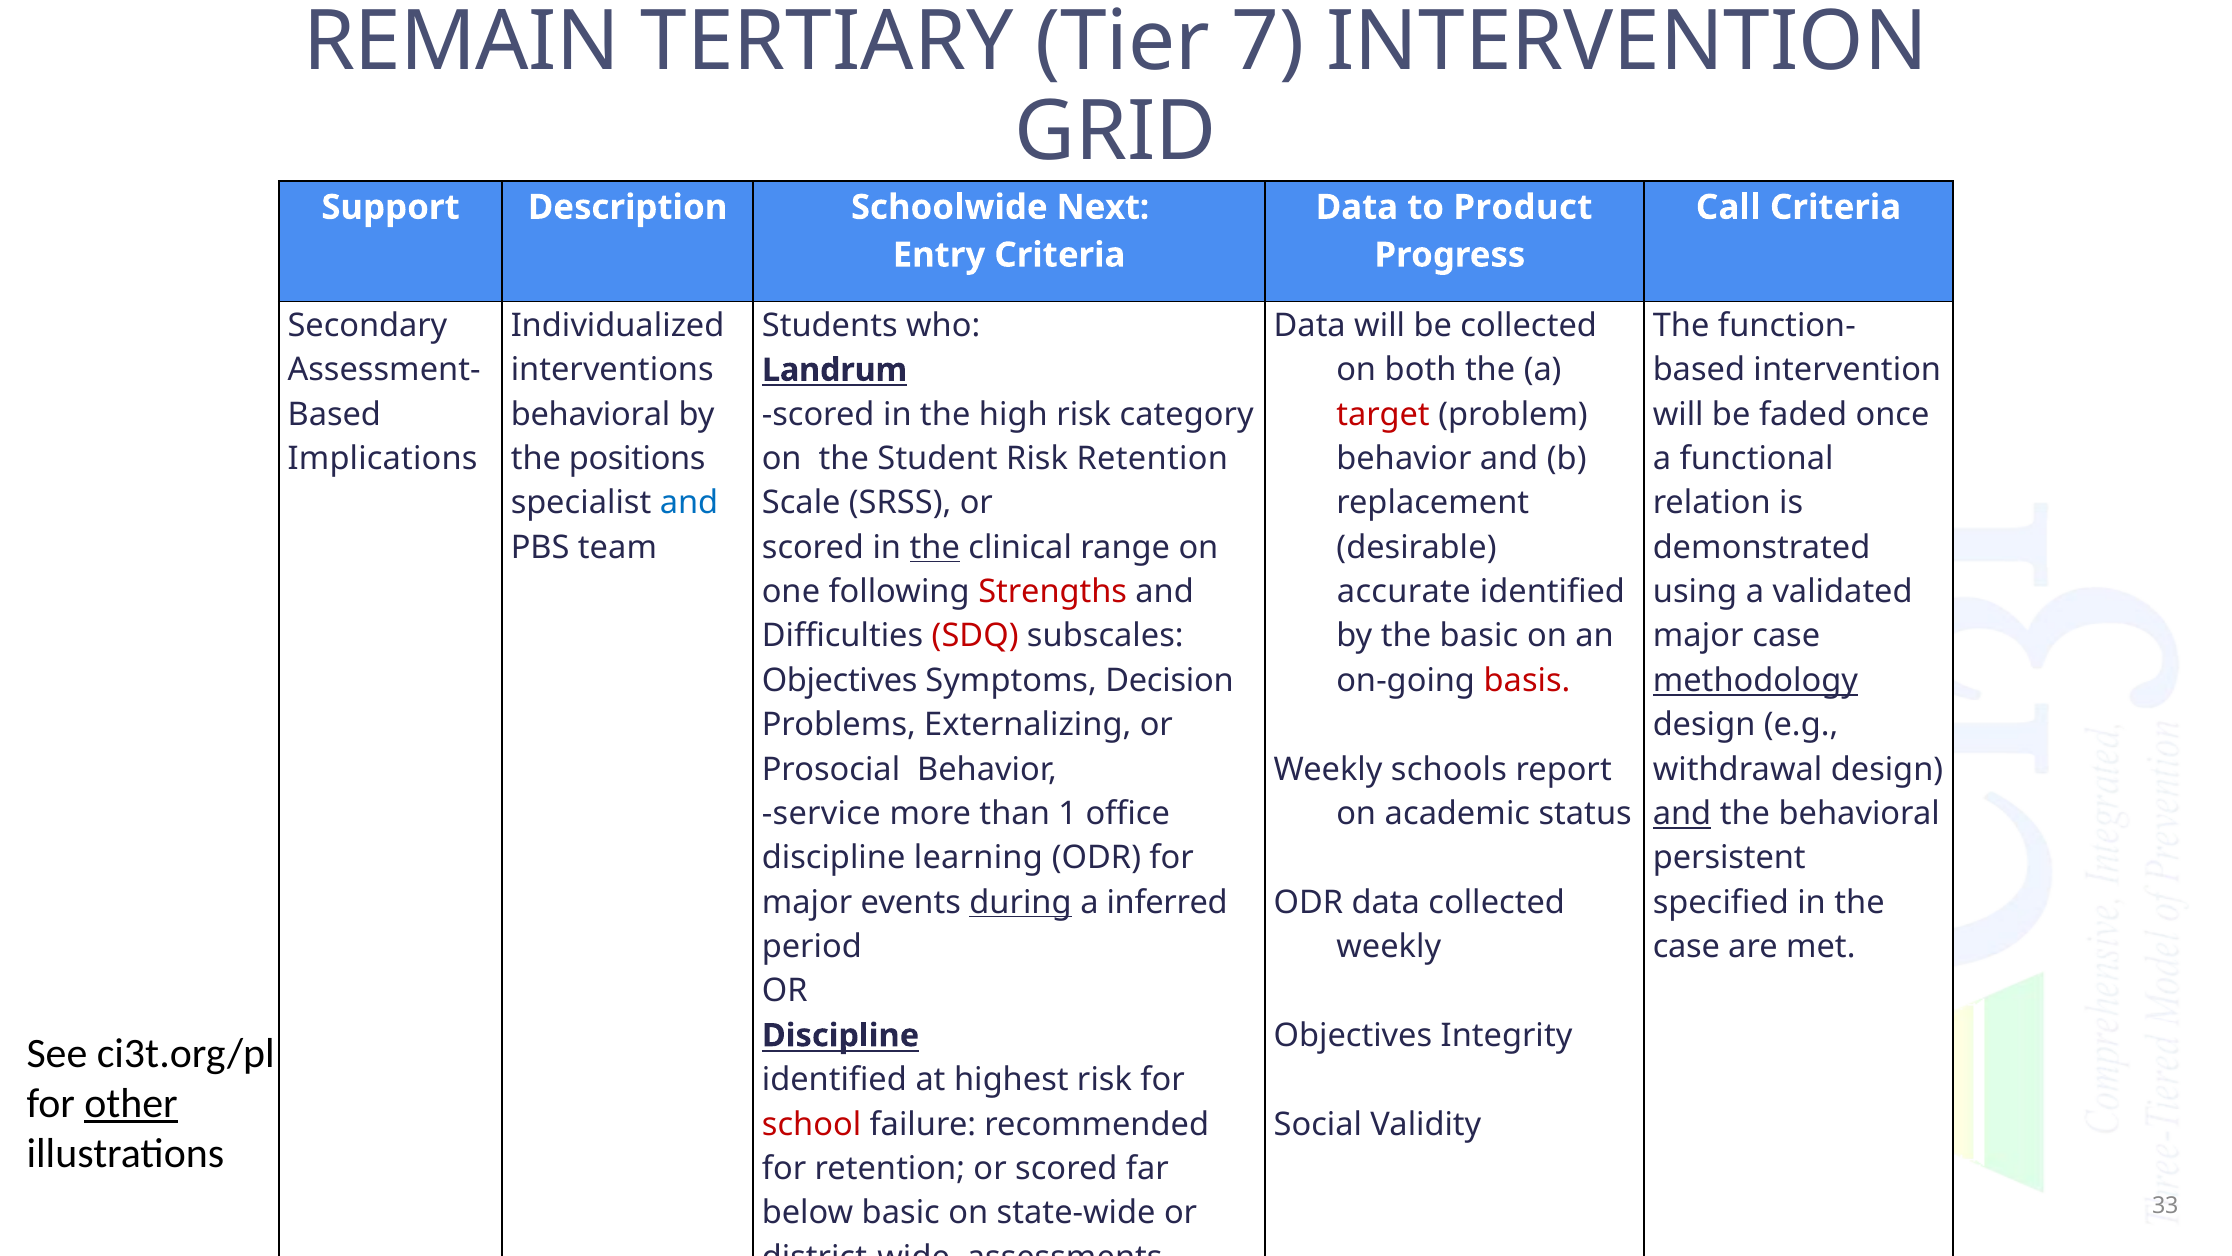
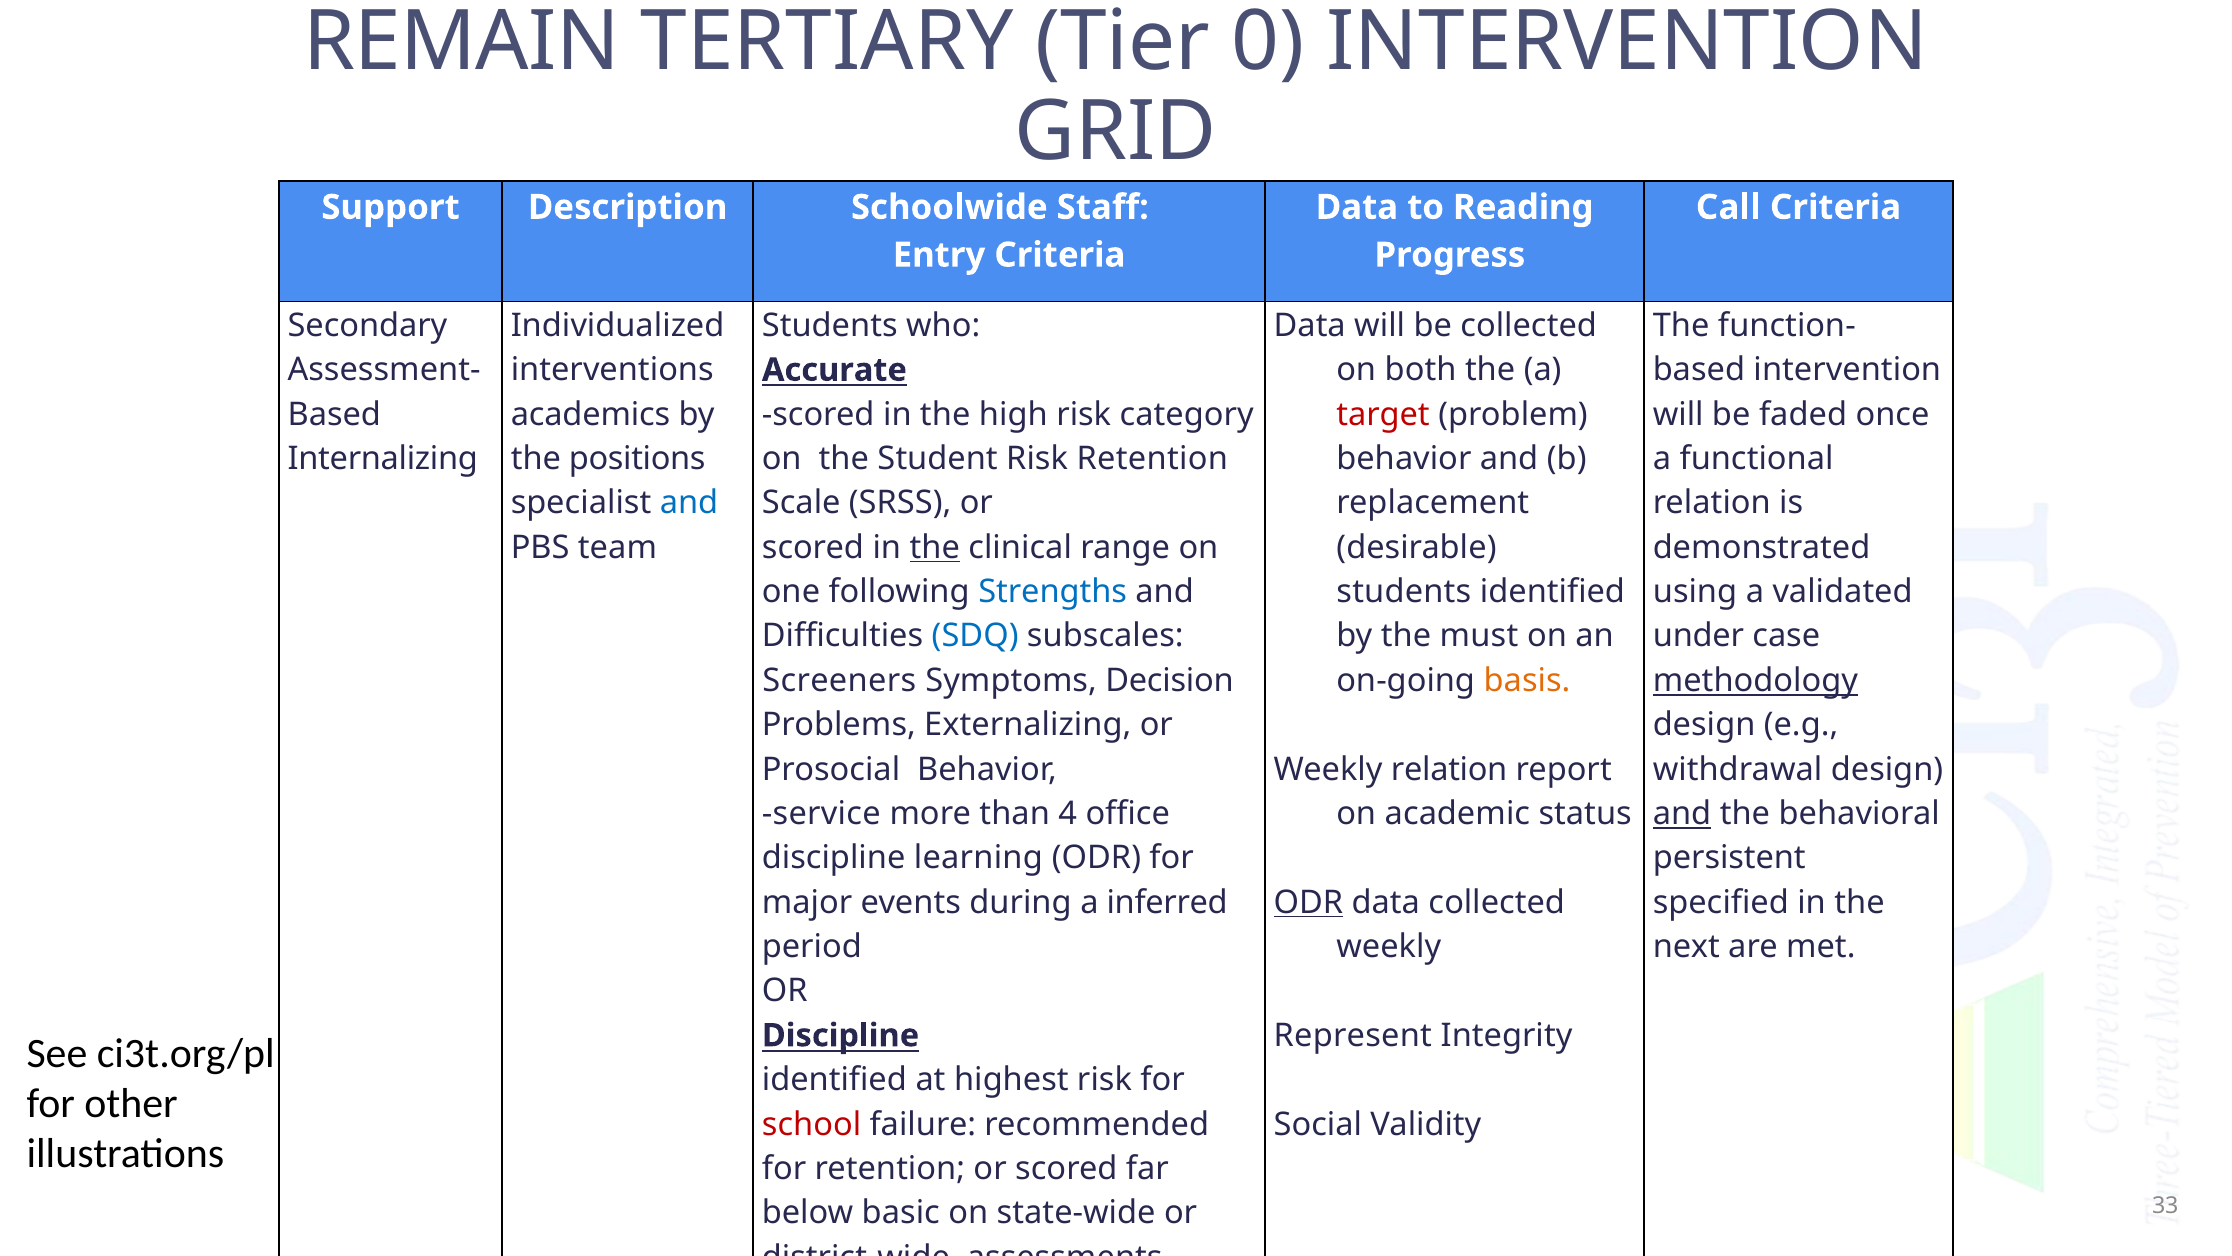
7: 7 -> 0
Next: Next -> Staff
Product: Product -> Reading
Landrum: Landrum -> Accurate
behavioral at (591, 414): behavioral -> academics
Implications: Implications -> Internalizing
Strengths colour: red -> blue
accurate at (1404, 592): accurate -> students
SDQ colour: red -> blue
the basic: basic -> must
major at (1698, 636): major -> under
Objectives at (840, 680): Objectives -> Screeners
basis colour: red -> orange
Weekly schools: schools -> relation
1: 1 -> 4
during underline: present -> none
ODR at (1308, 902) underline: none -> present
case at (1686, 946): case -> next
Objectives at (1353, 1035): Objectives -> Represent
other underline: present -> none
